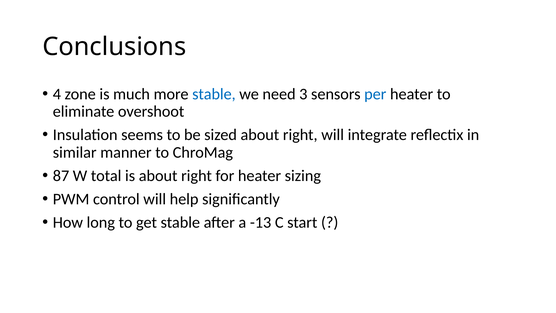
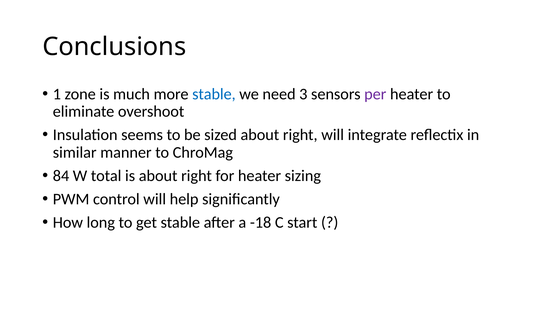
4: 4 -> 1
per colour: blue -> purple
87: 87 -> 84
-13: -13 -> -18
